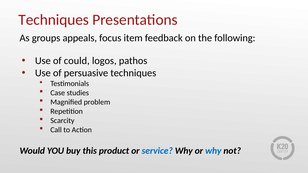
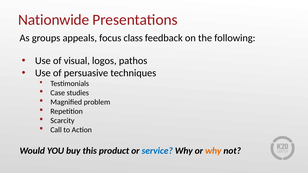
Techniques at (54, 20): Techniques -> Nationwide
item: item -> class
could: could -> visual
why at (213, 151) colour: blue -> orange
